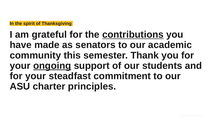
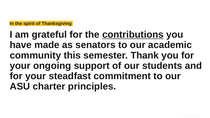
ongoing underline: present -> none
